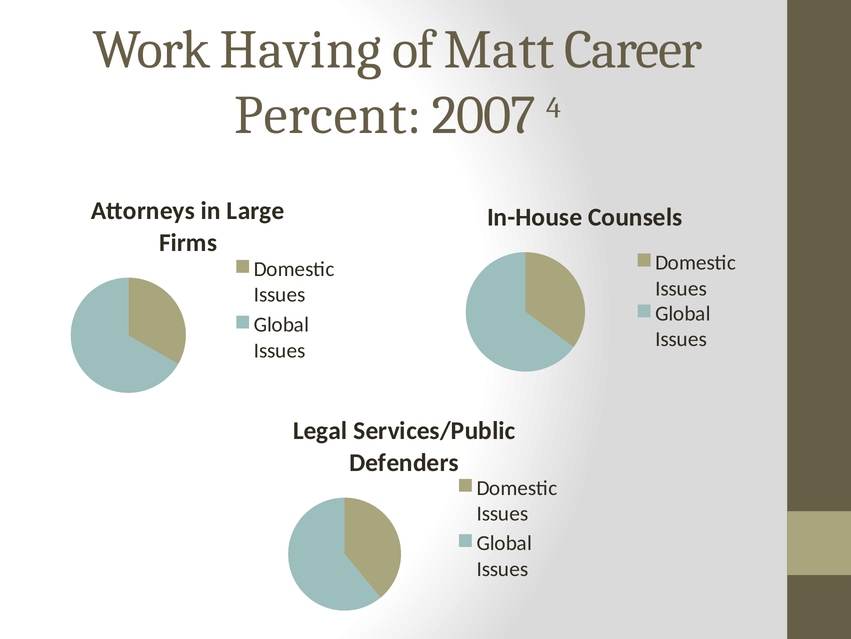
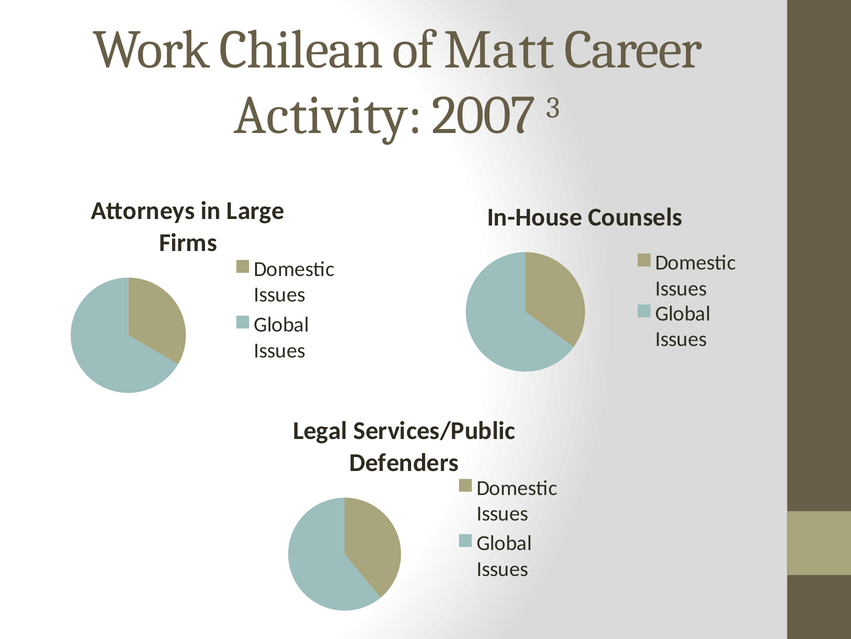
Having: Having -> Chilean
Percent: Percent -> Activity
4: 4 -> 3
